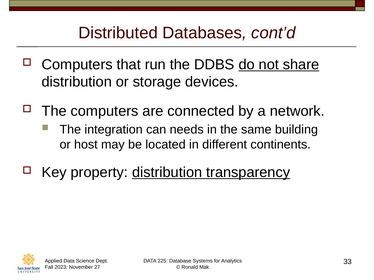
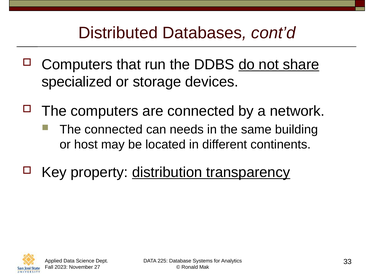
distribution at (77, 82): distribution -> specialized
The integration: integration -> connected
